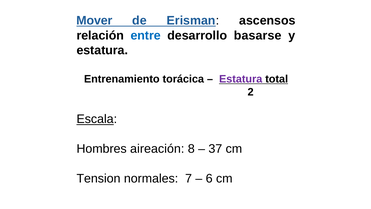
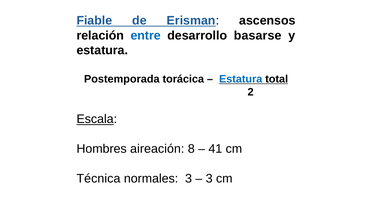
Mover: Mover -> Fiable
Entrenamiento: Entrenamiento -> Postemporada
Estatura at (241, 79) colour: purple -> blue
37: 37 -> 41
Tension: Tension -> Técnica
normales 7: 7 -> 3
6 at (209, 178): 6 -> 3
